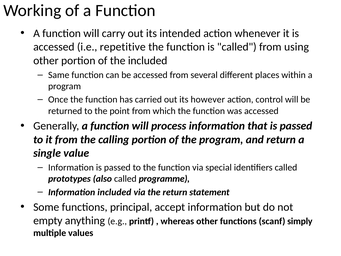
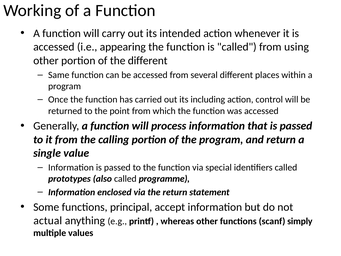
repetitive: repetitive -> appearing
the included: included -> different
however: however -> including
Information included: included -> enclosed
empty: empty -> actual
